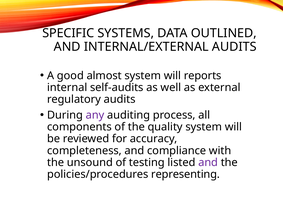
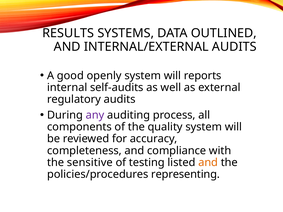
SPECIFIC: SPECIFIC -> RESULTS
almost: almost -> openly
unsound: unsound -> sensitive
and at (208, 163) colour: purple -> orange
